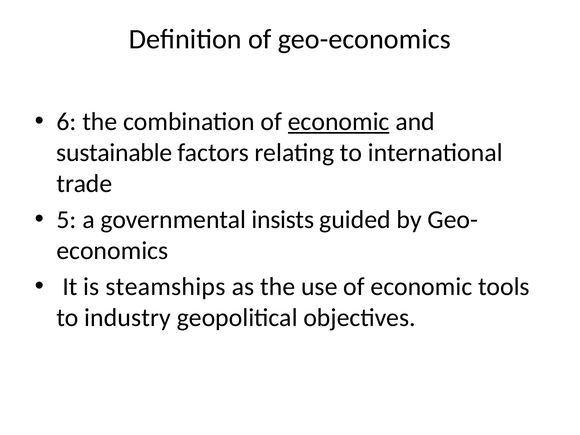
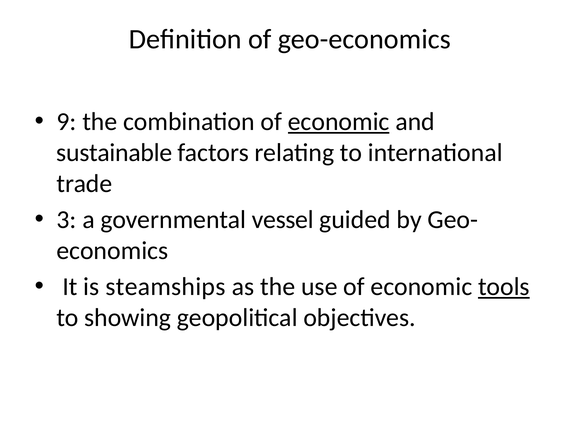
6: 6 -> 9
5: 5 -> 3
insists: insists -> vessel
tools underline: none -> present
industry: industry -> showing
